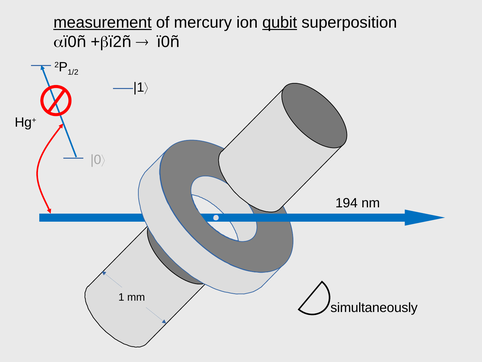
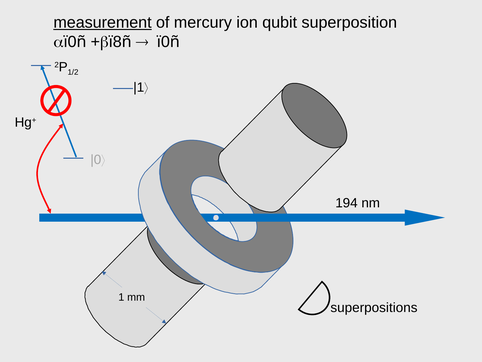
qubit underline: present -> none
2: 2 -> 8
simultaneously: simultaneously -> superpositions
